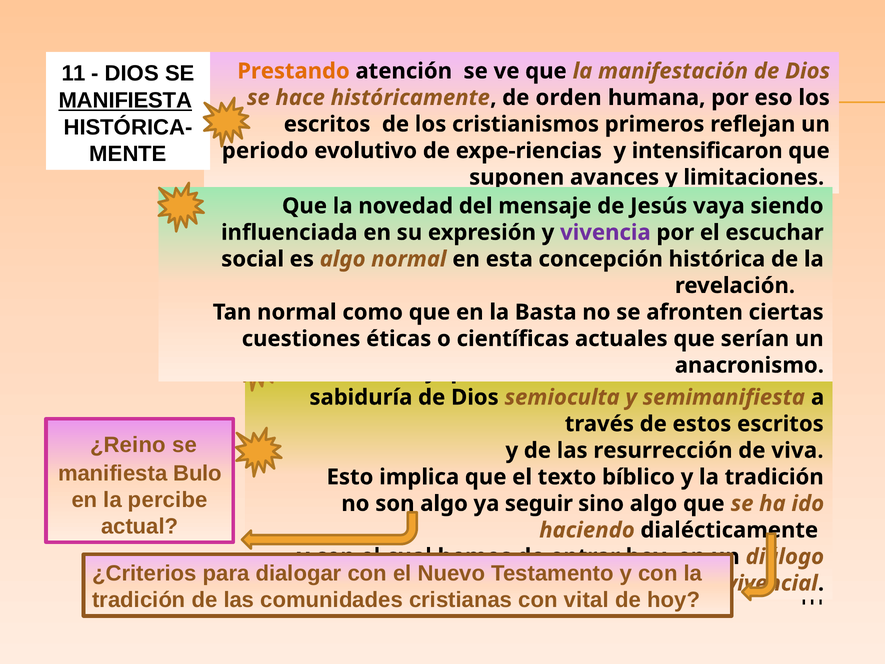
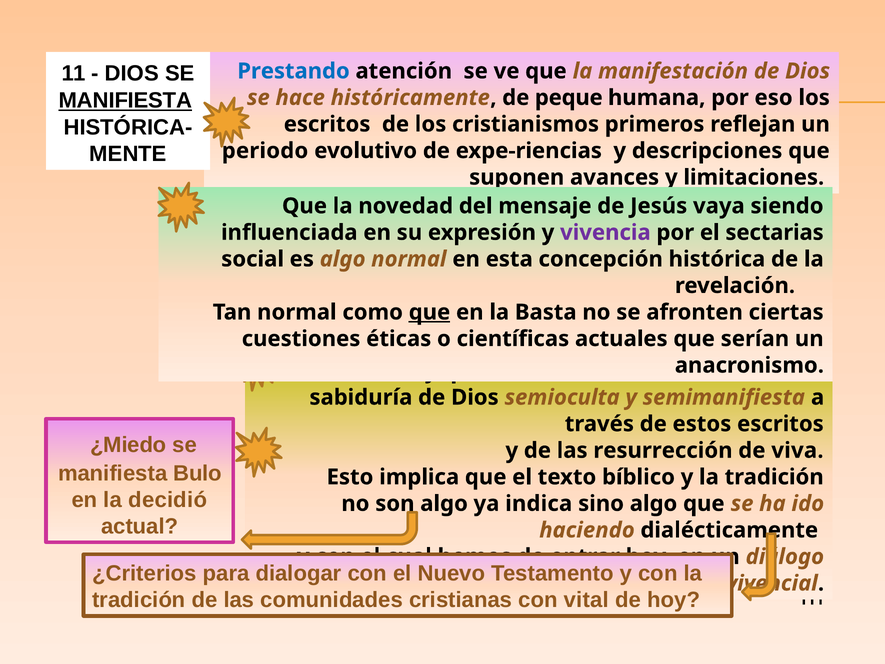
Prestando colour: orange -> blue
orden: orden -> peque
intensificaron: intensificaron -> descripciones
escuchar: escuchar -> sectarias
que at (429, 312) underline: none -> present
¿Reino: ¿Reino -> ¿Miedo
percibe: percibe -> decidió
seguir: seguir -> indica
